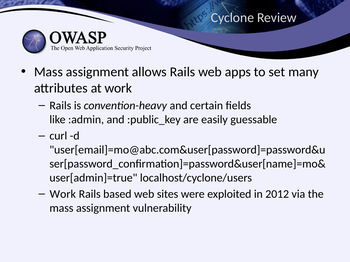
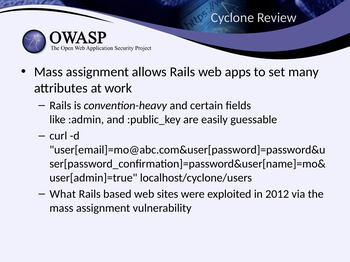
Work at (63, 194): Work -> What
